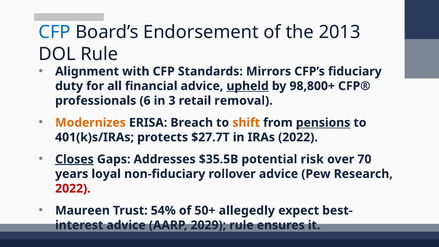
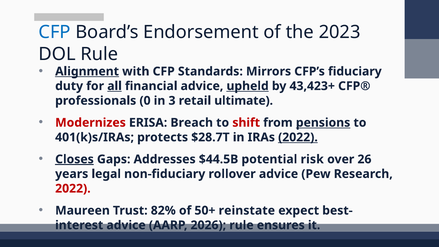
2013: 2013 -> 2023
Alignment underline: none -> present
all underline: none -> present
98,800+: 98,800+ -> 43,423+
6: 6 -> 0
removal: removal -> ultimate
Modernizes colour: orange -> red
shift colour: orange -> red
$27.7T: $27.7T -> $28.7T
2022 at (298, 137) underline: none -> present
$35.5B: $35.5B -> $44.5B
70: 70 -> 26
loyal: loyal -> legal
54%: 54% -> 82%
allegedly: allegedly -> reinstate
2029: 2029 -> 2026
